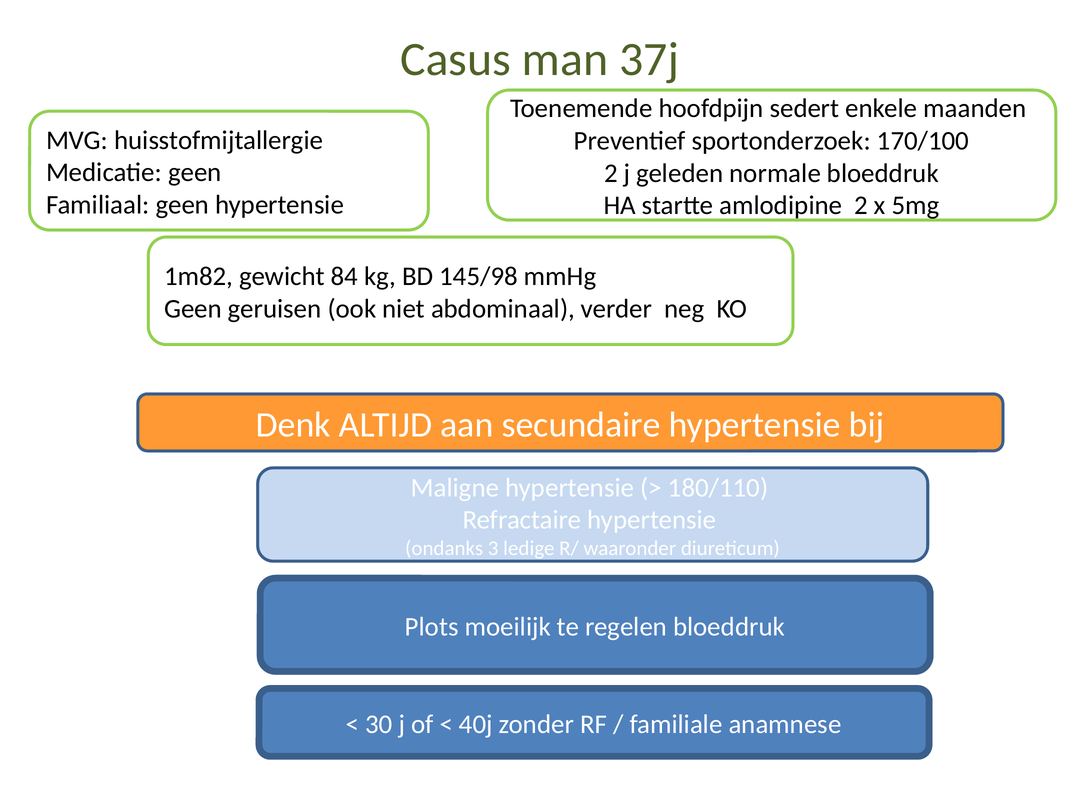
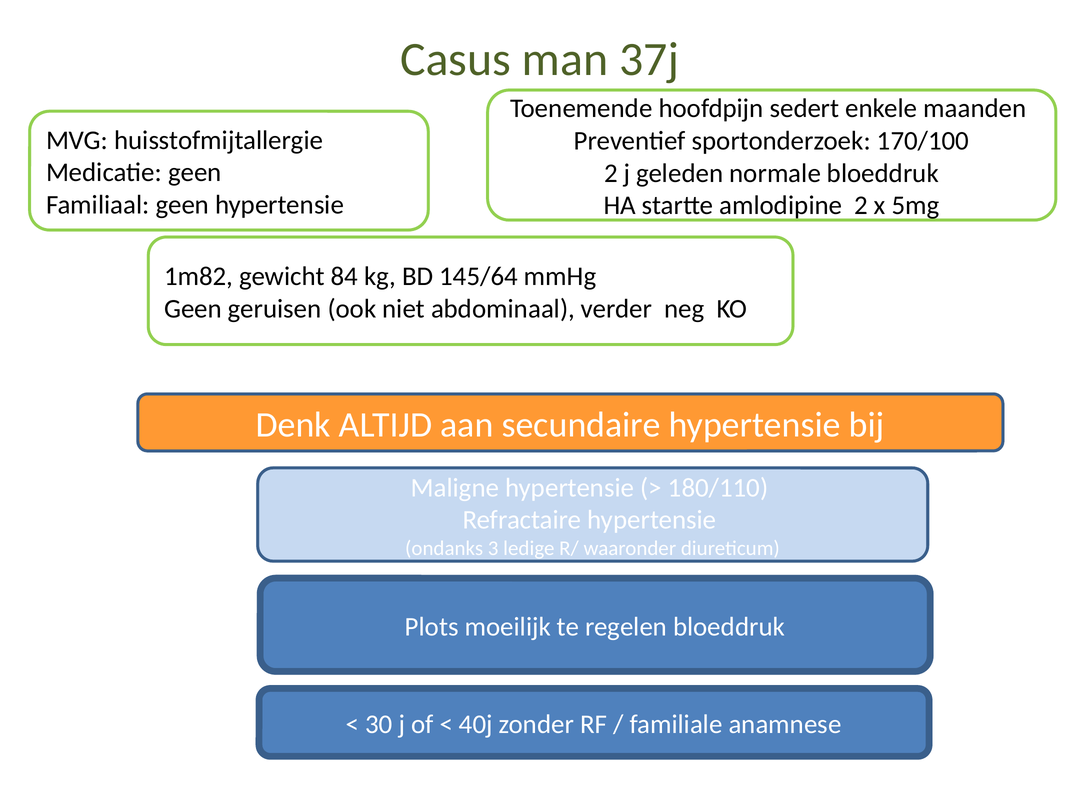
145/98: 145/98 -> 145/64
